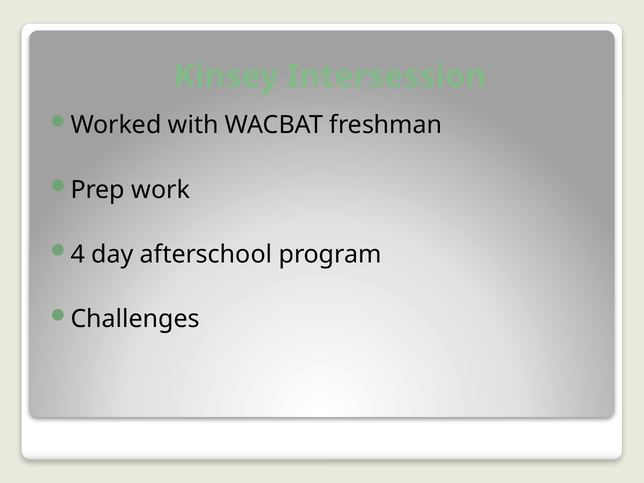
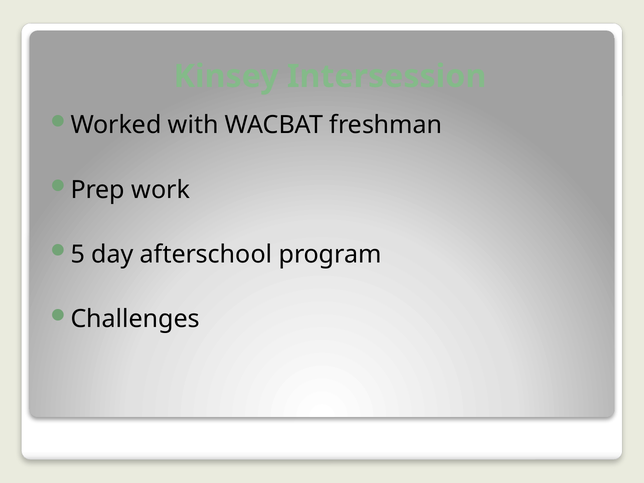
4: 4 -> 5
